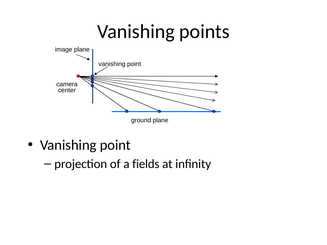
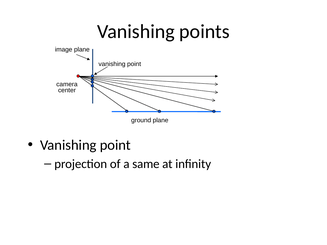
fields: fields -> same
